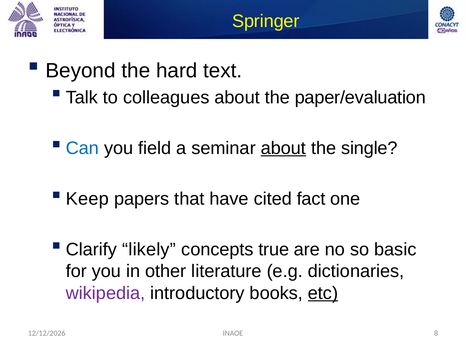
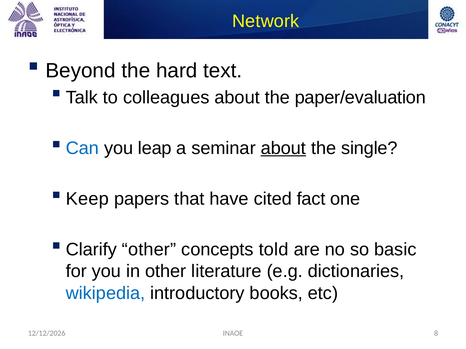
Springer: Springer -> Network
field: field -> leap
Clarify likely: likely -> other
true: true -> told
wikipedia colour: purple -> blue
etc underline: present -> none
